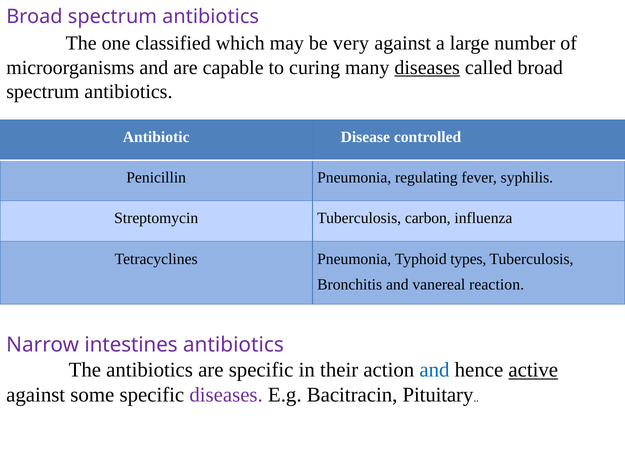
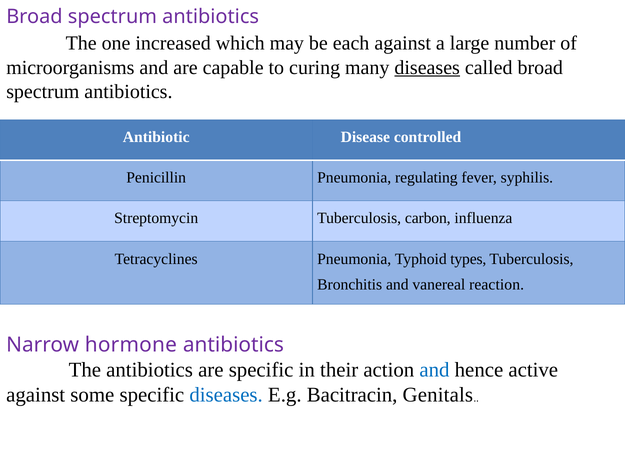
classified: classified -> increased
very: very -> each
intestines: intestines -> hormone
active underline: present -> none
diseases at (226, 395) colour: purple -> blue
Pituitary: Pituitary -> Genitals
